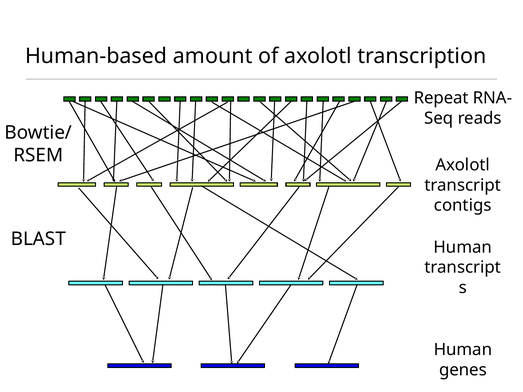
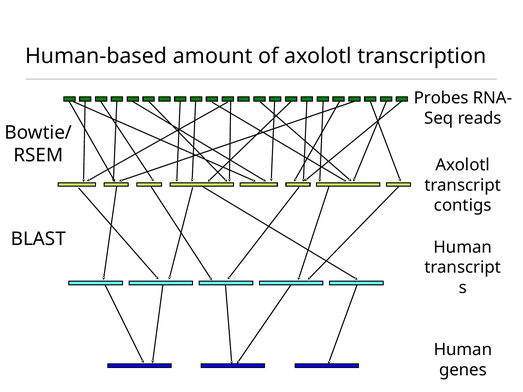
Repeat: Repeat -> Probes
